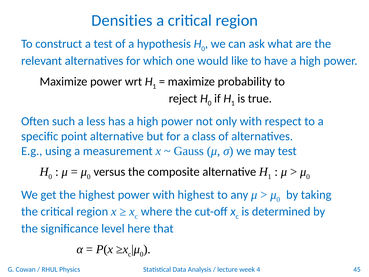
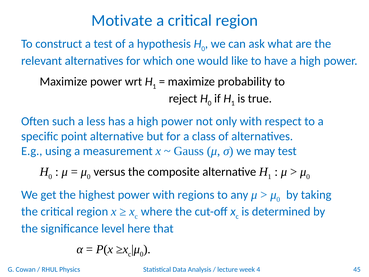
Densities: Densities -> Motivate
with highest: highest -> regions
